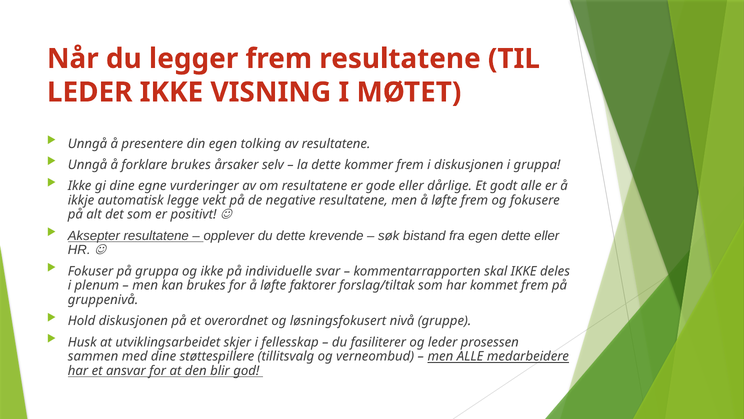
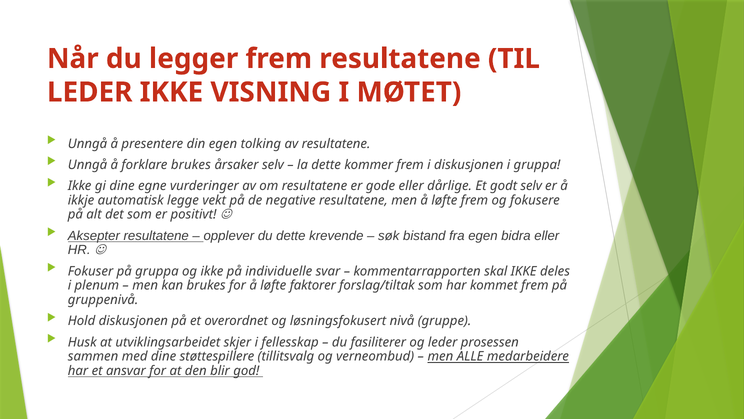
godt alle: alle -> selv
egen dette: dette -> bidra
